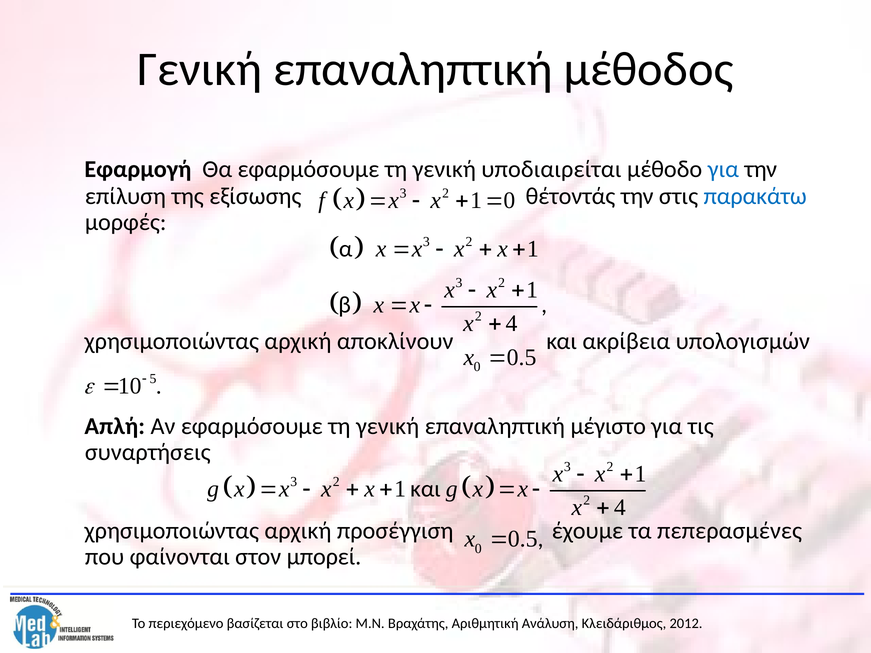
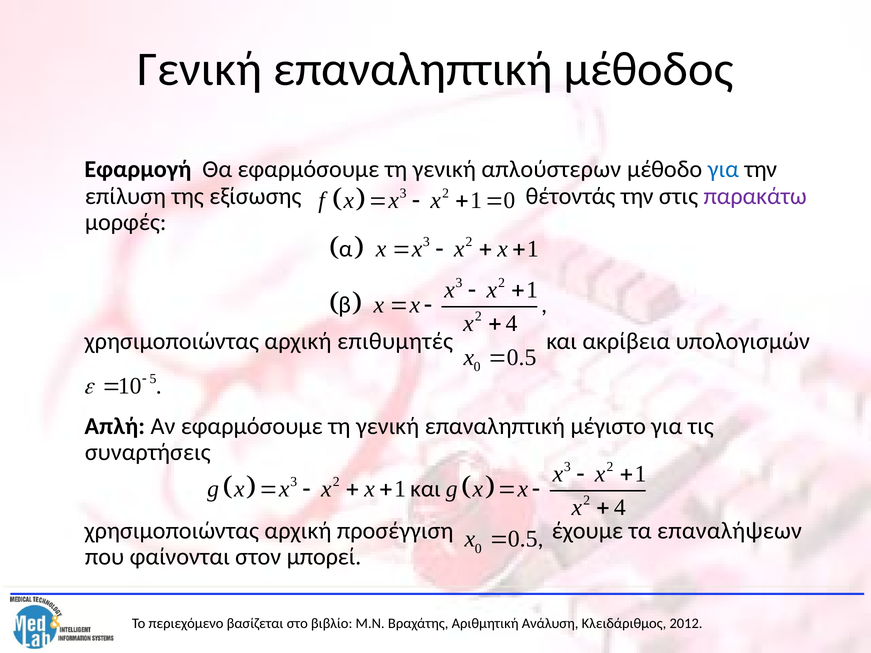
υποδιαιρείται: υποδιαιρείται -> απλούστερων
παρακάτω colour: blue -> purple
αποκλίνουν: αποκλίνουν -> επιθυμητές
πεπερασμένες: πεπερασμένες -> επαναλήψεων
